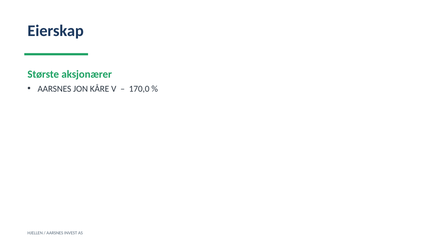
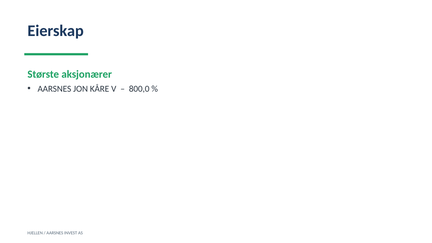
170,0: 170,0 -> 800,0
